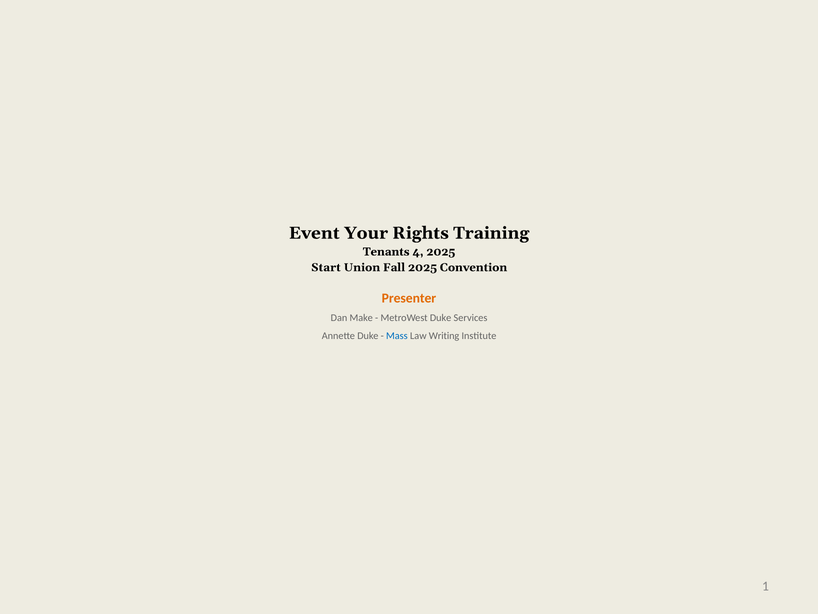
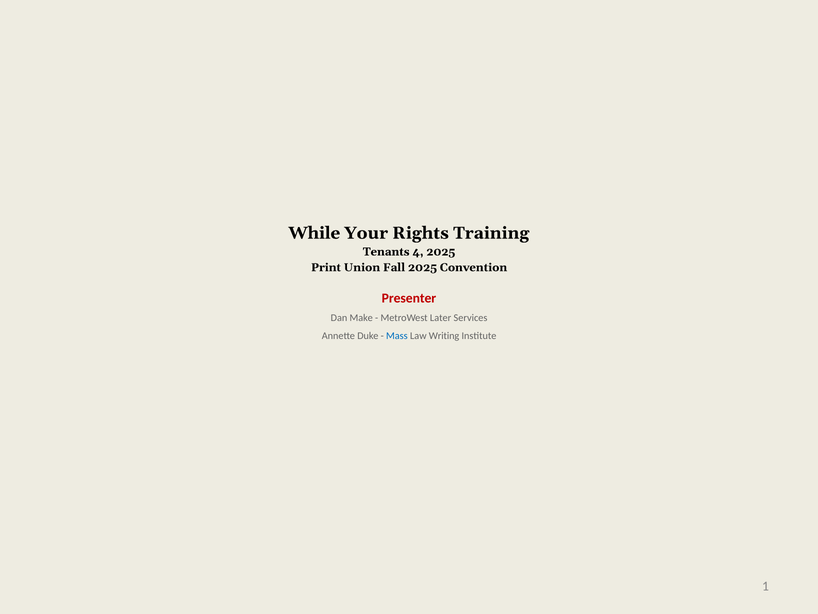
Event: Event -> While
Start: Start -> Print
Presenter colour: orange -> red
MetroWest Duke: Duke -> Later
